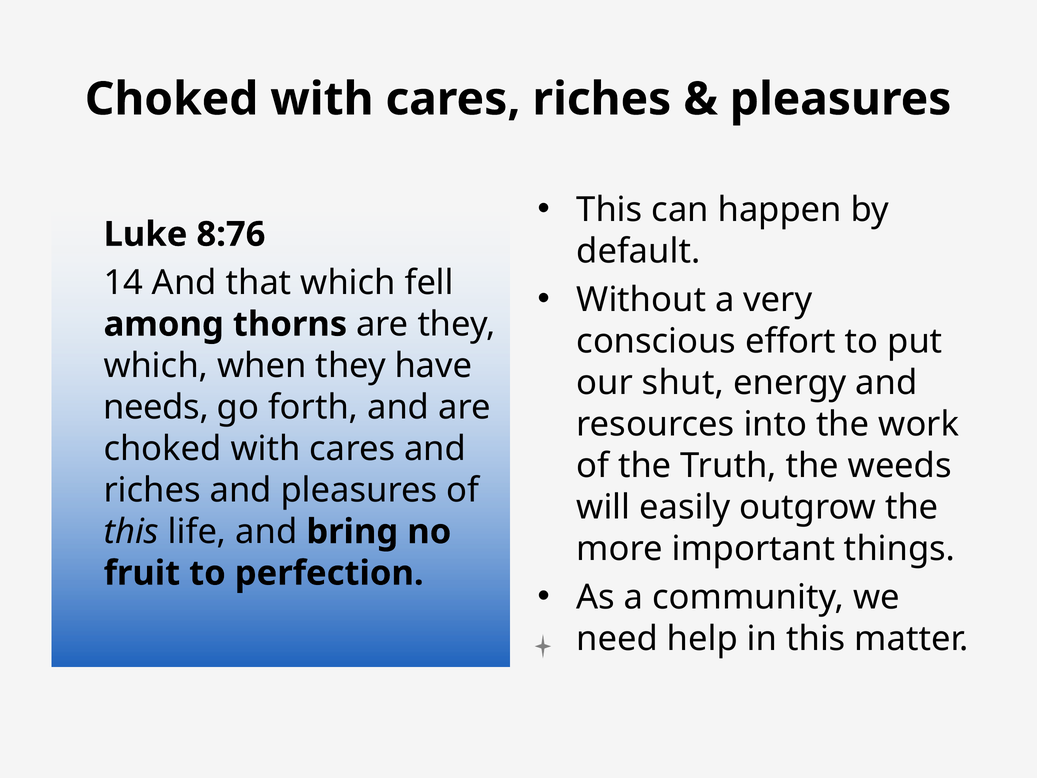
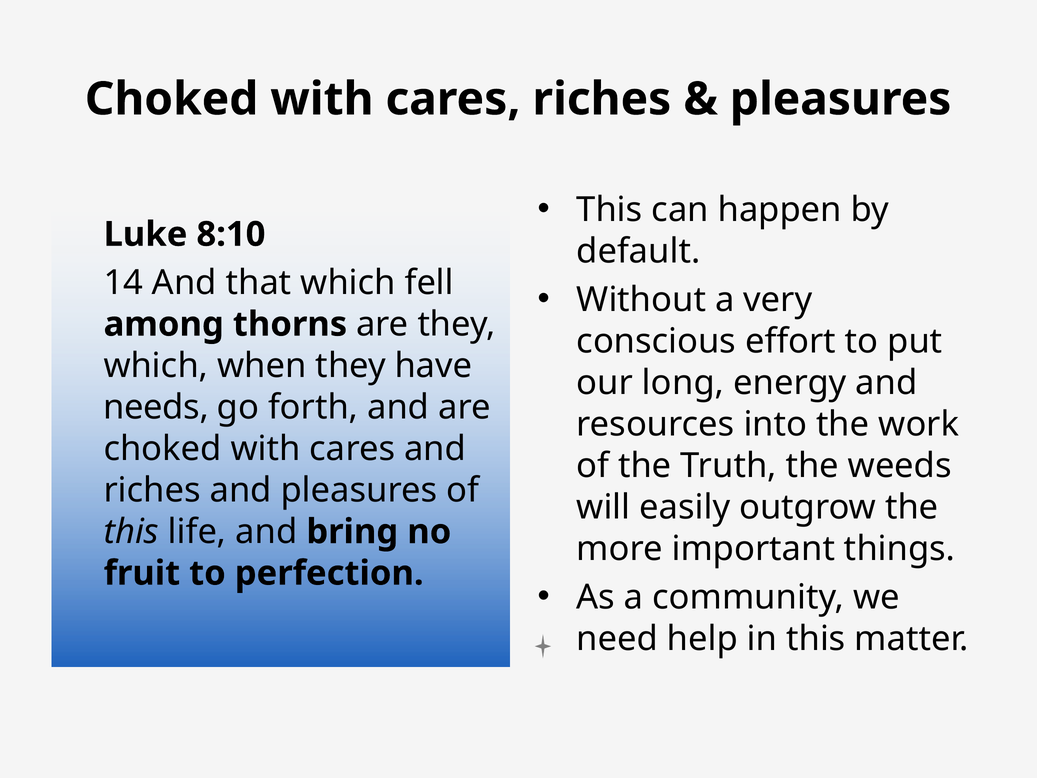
8:76: 8:76 -> 8:10
shut: shut -> long
